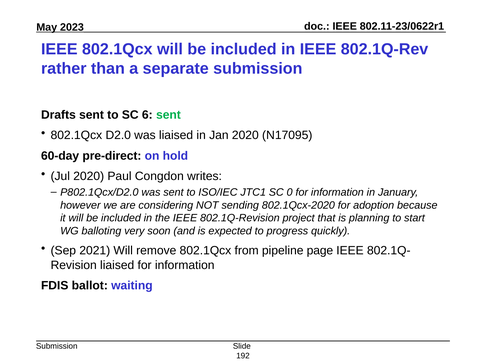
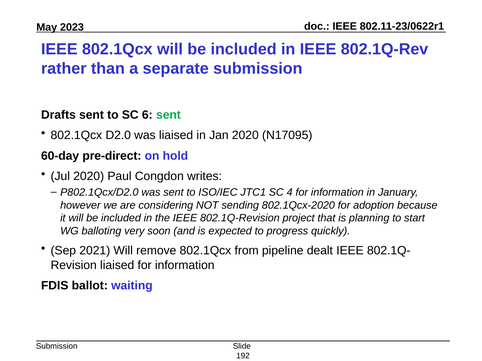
0: 0 -> 4
page: page -> dealt
